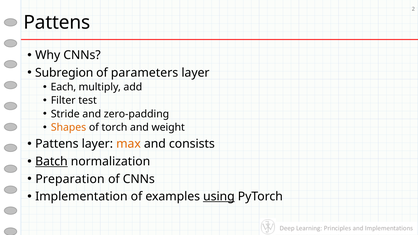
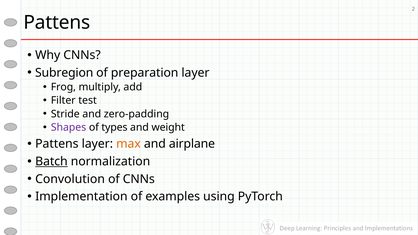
parameters: parameters -> preparation
Each: Each -> Frog
Shapes colour: orange -> purple
torch: torch -> types
consists: consists -> airplane
Preparation: Preparation -> Convolution
using underline: present -> none
